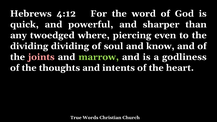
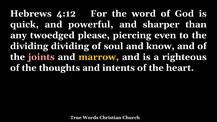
where: where -> please
marrow colour: light green -> yellow
godliness: godliness -> righteous
